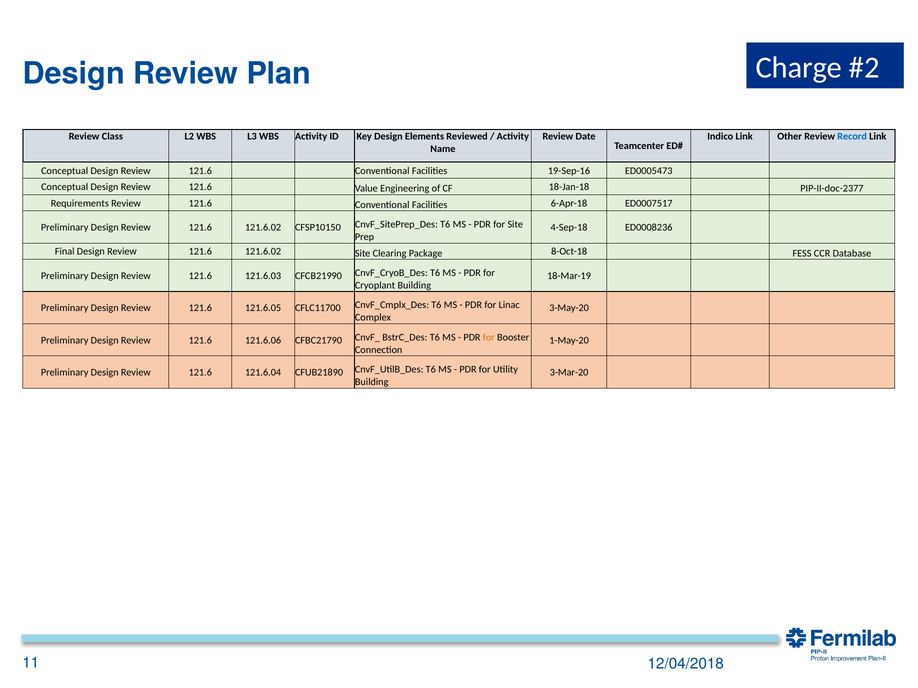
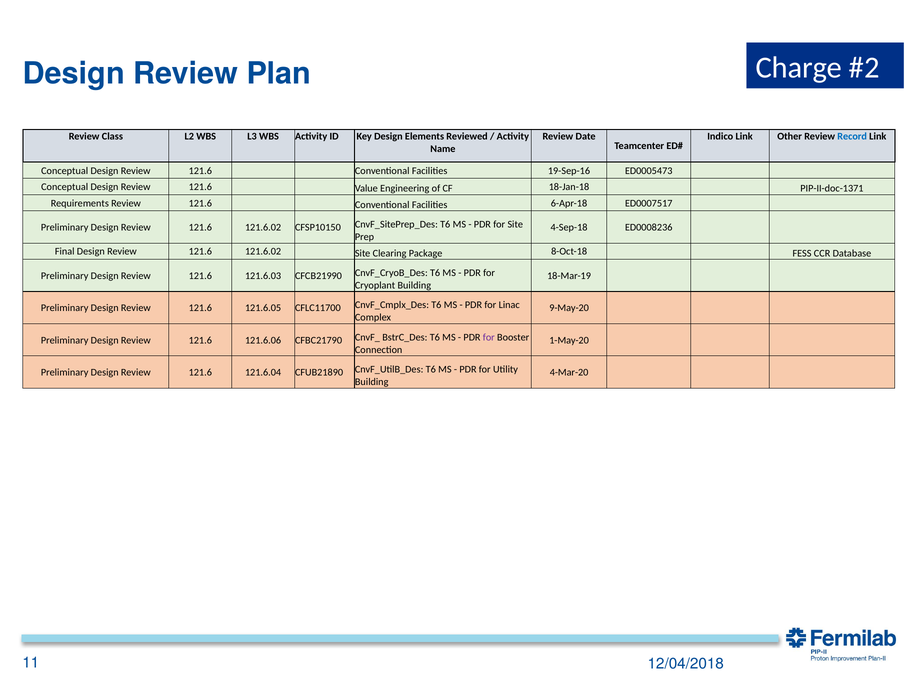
PIP-II-doc-2377: PIP-II-doc-2377 -> PIP-II-doc-1371
3-May-20: 3-May-20 -> 9-May-20
for at (489, 337) colour: orange -> purple
3-Mar-20: 3-Mar-20 -> 4-Mar-20
